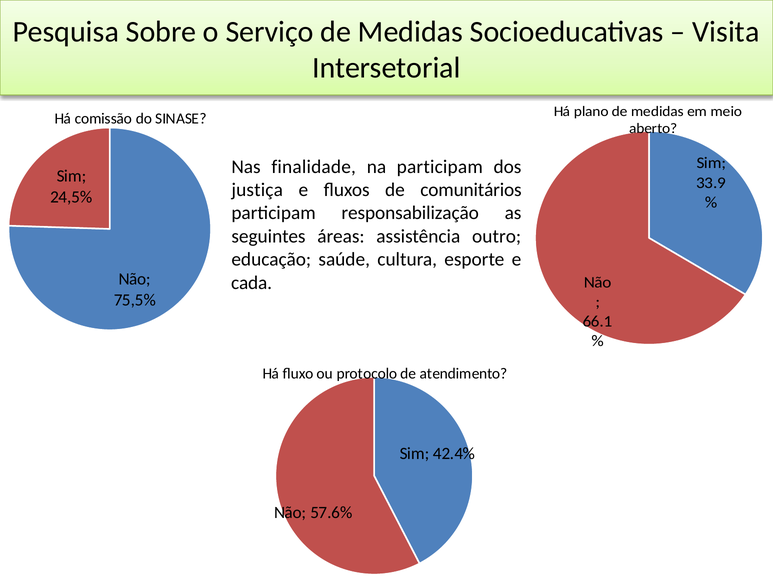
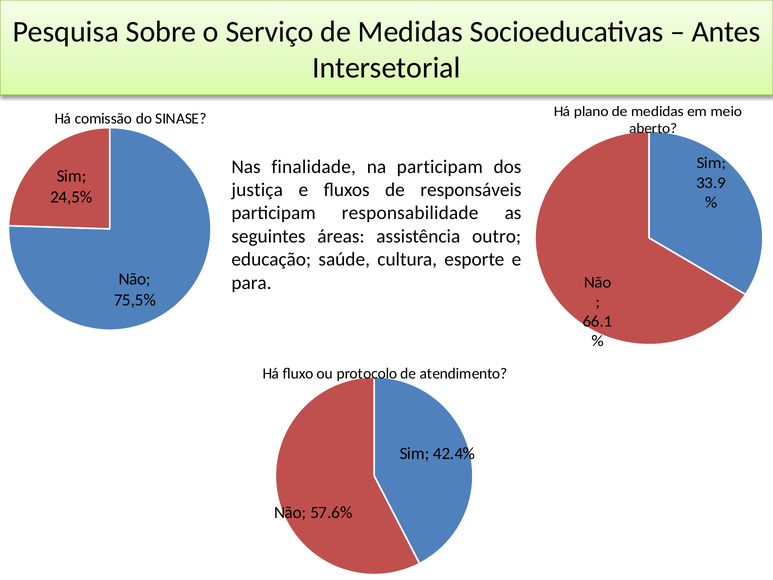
Visita: Visita -> Antes
comunitários: comunitários -> responsáveis
responsabilização: responsabilização -> responsabilidade
cada: cada -> para
